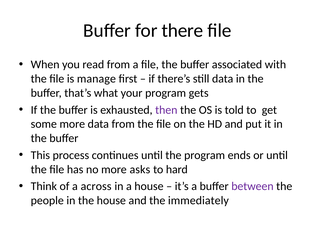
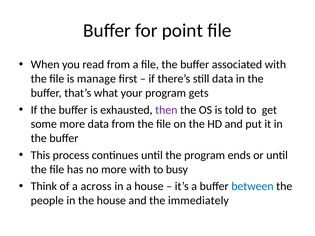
there: there -> point
more asks: asks -> with
hard: hard -> busy
between colour: purple -> blue
